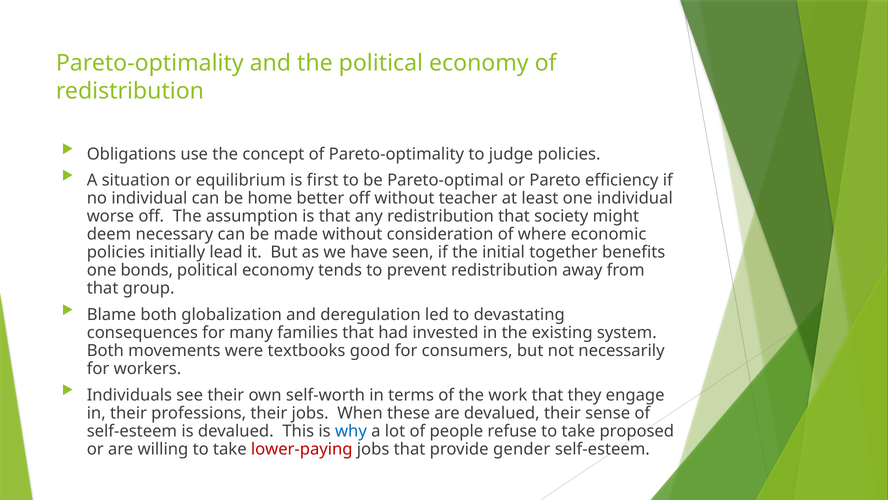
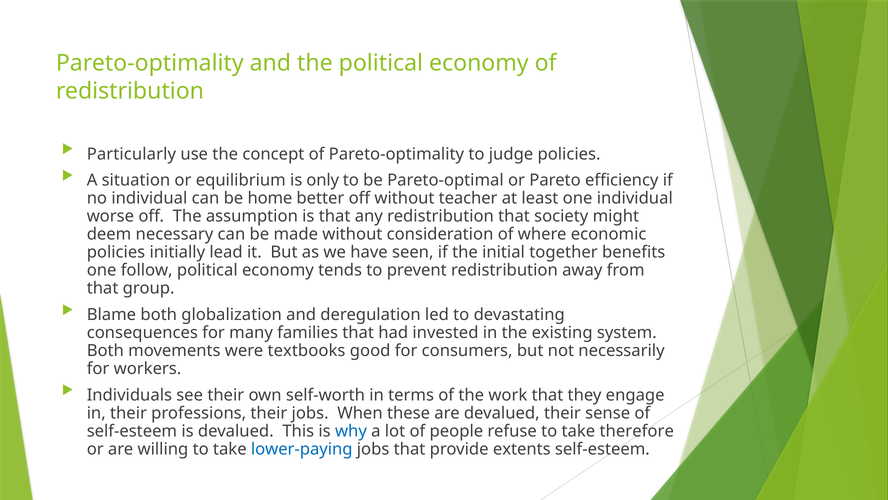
Obligations: Obligations -> Particularly
first: first -> only
bonds: bonds -> follow
proposed: proposed -> therefore
lower-paying colour: red -> blue
gender: gender -> extents
